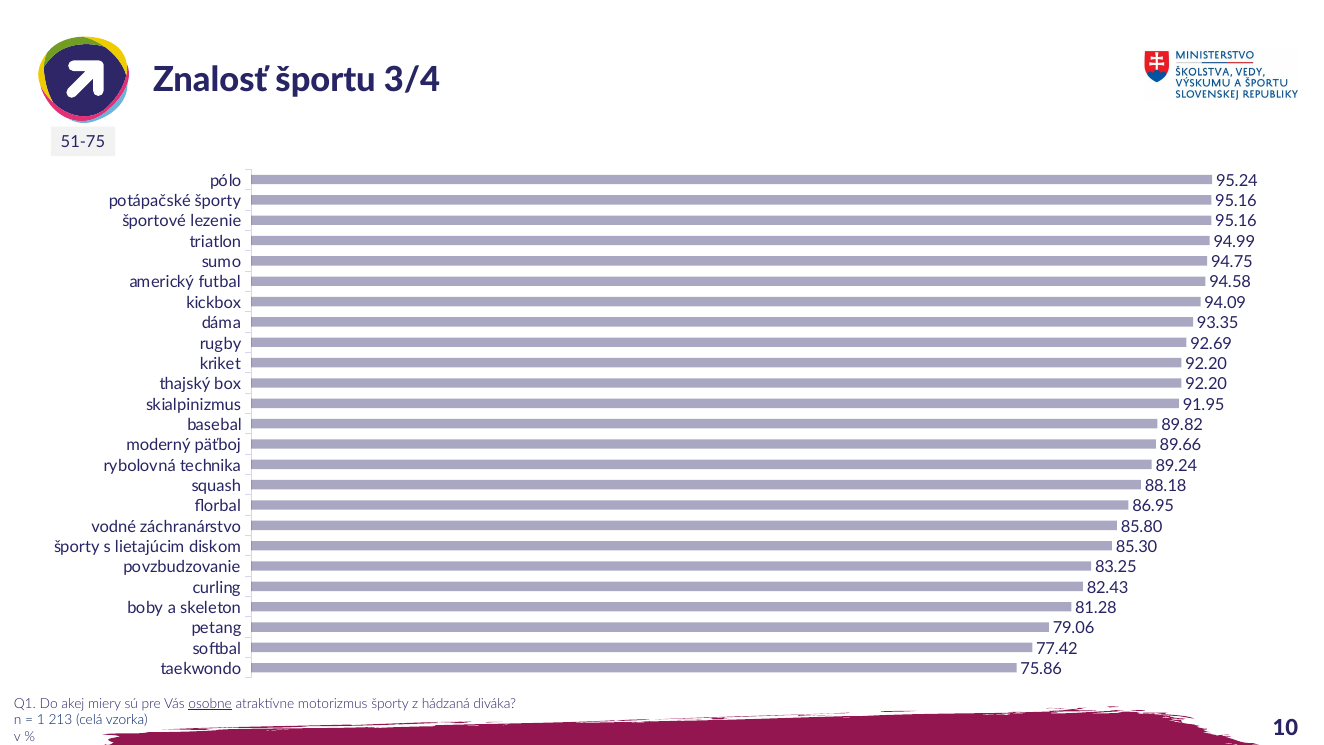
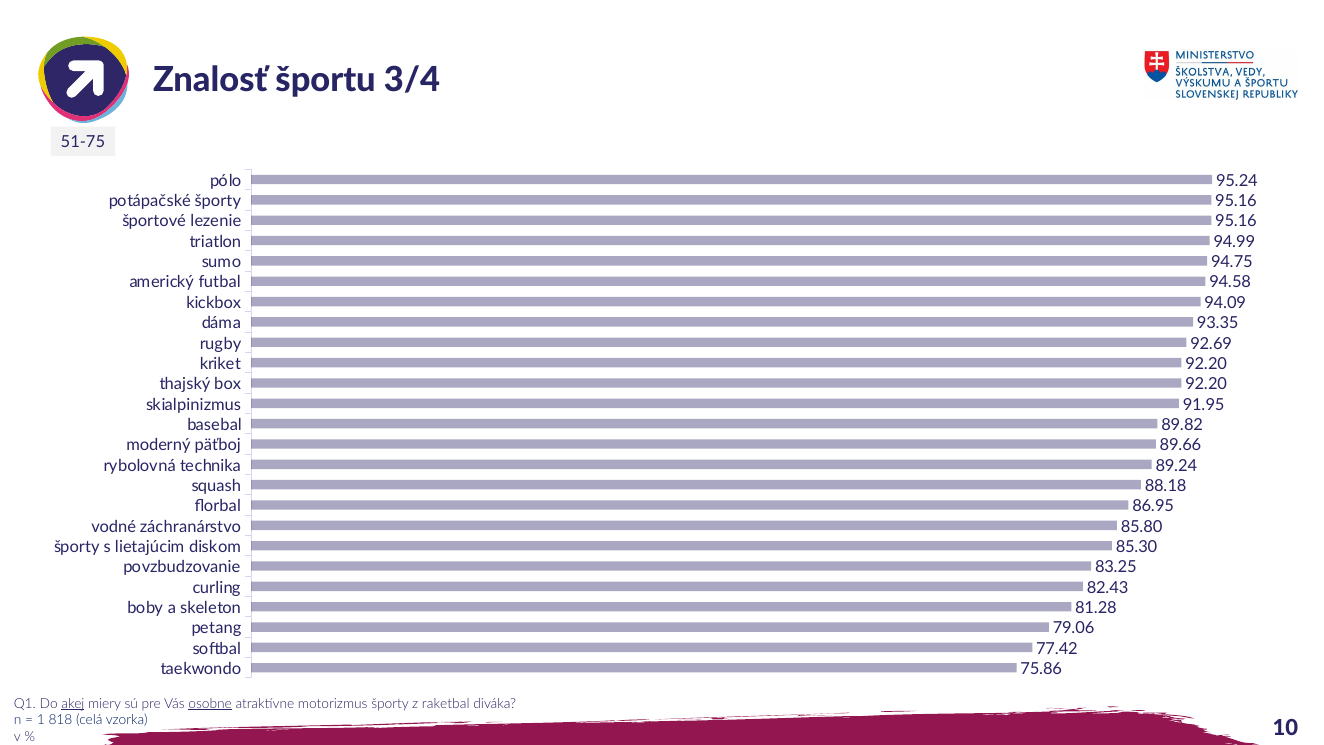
akej underline: none -> present
hádzaná: hádzaná -> raketbal
213: 213 -> 818
